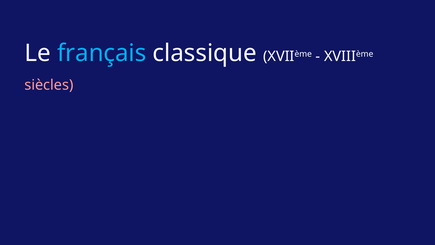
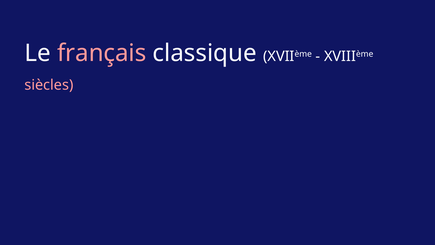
français colour: light blue -> pink
